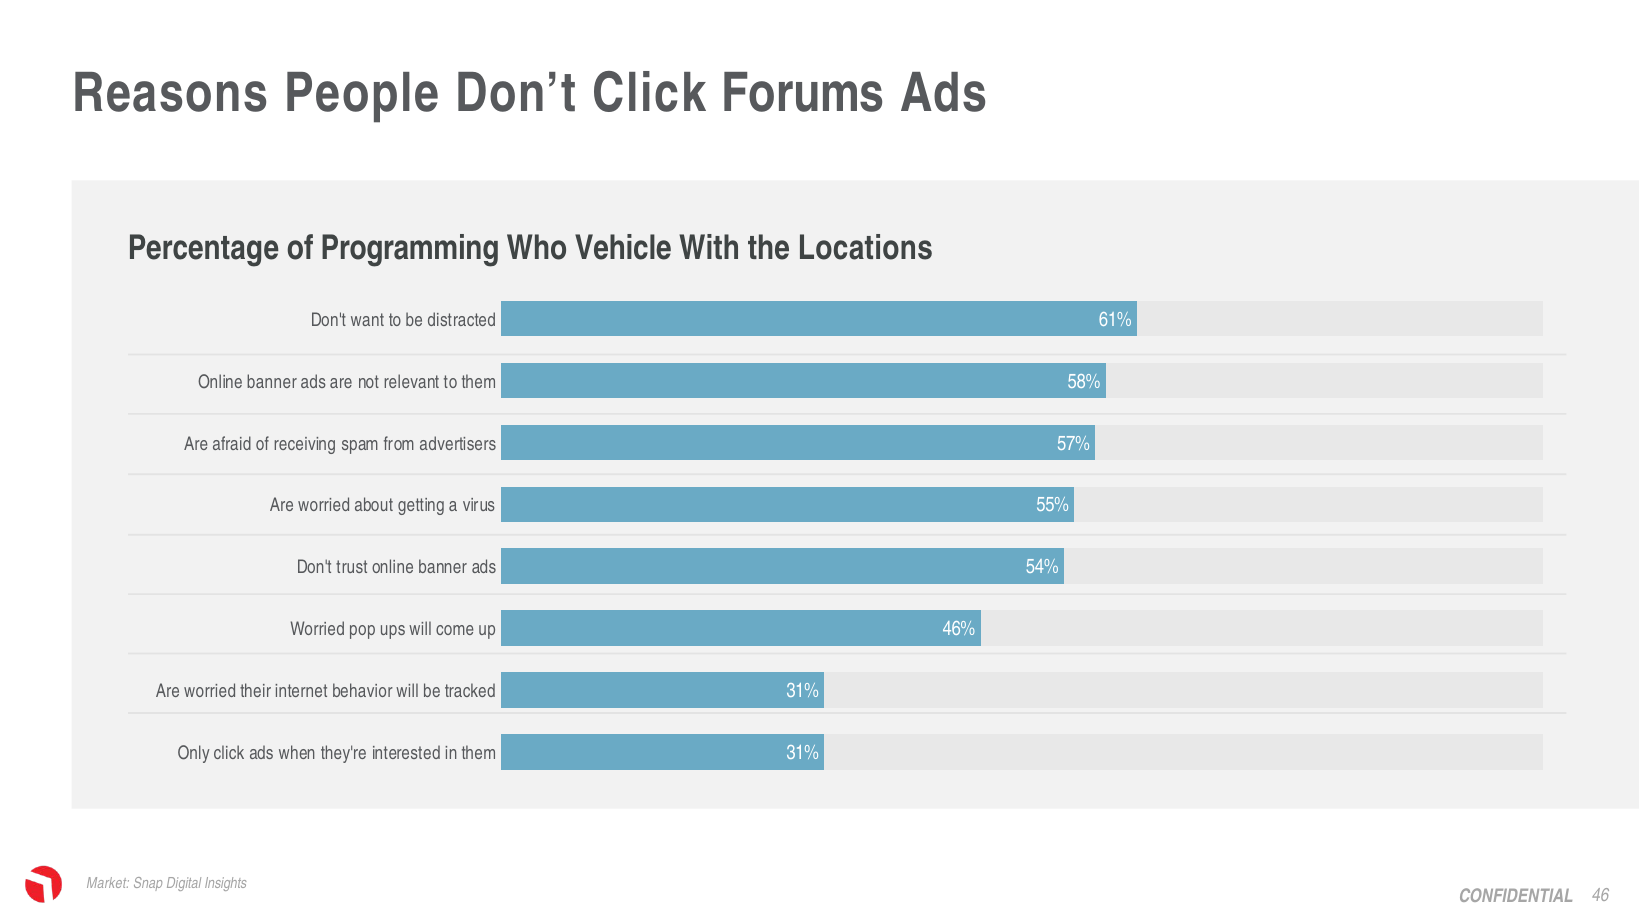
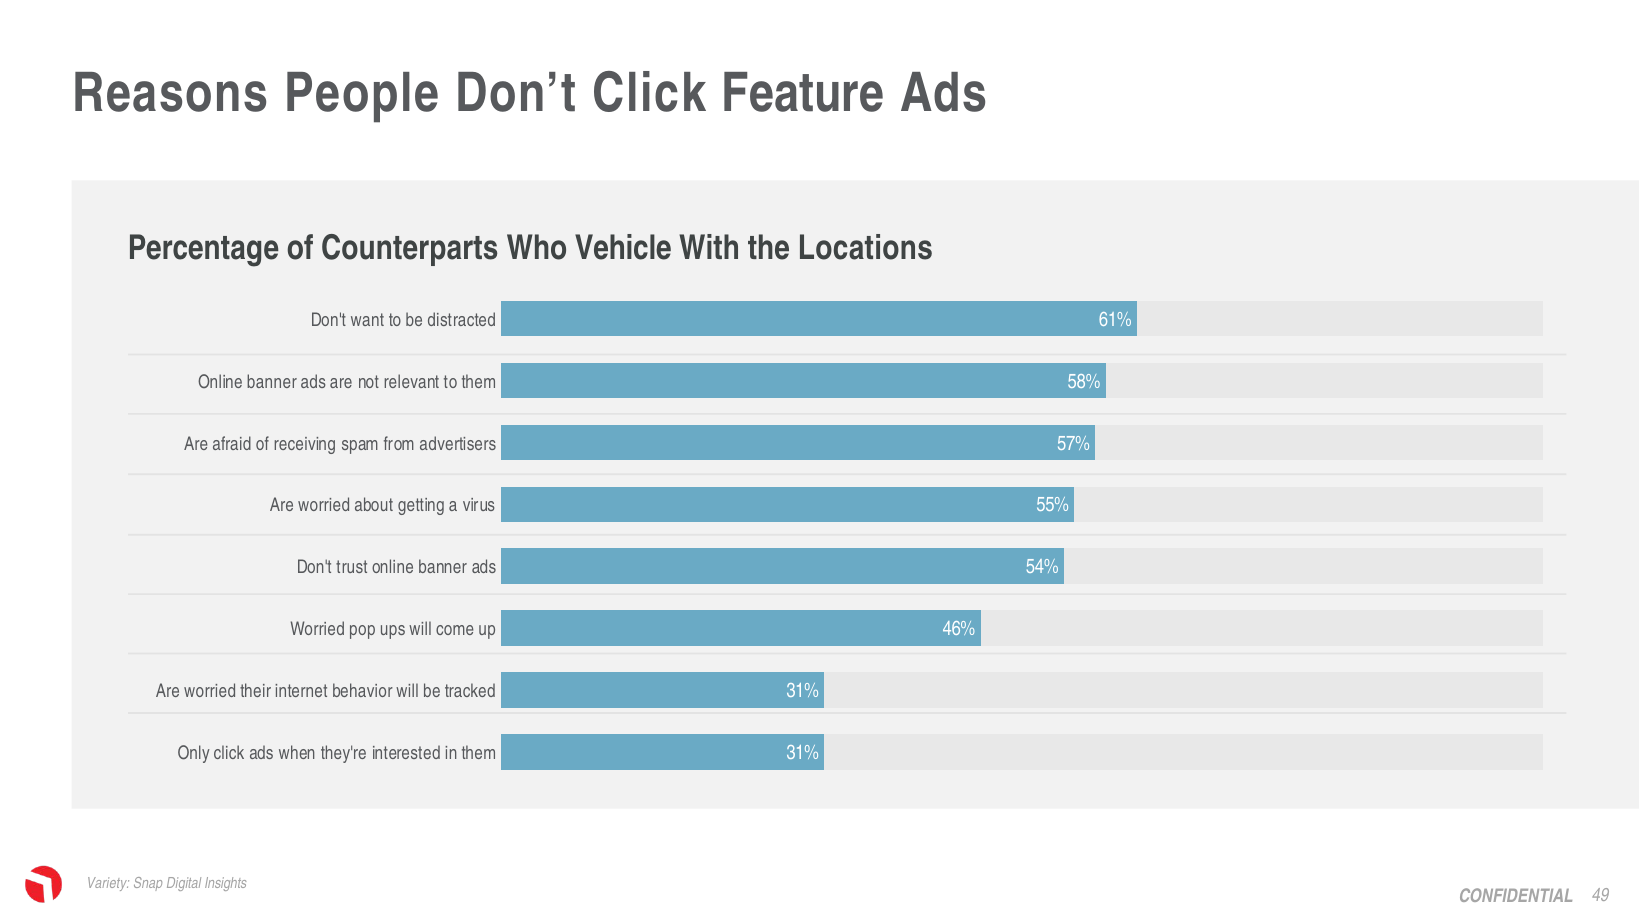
Forums: Forums -> Feature
Programming: Programming -> Counterparts
Market: Market -> Variety
46: 46 -> 49
